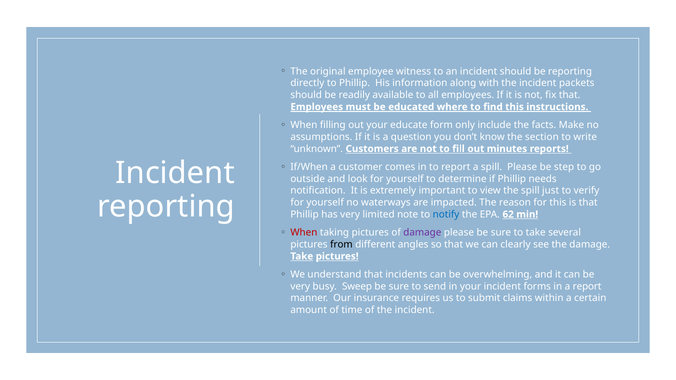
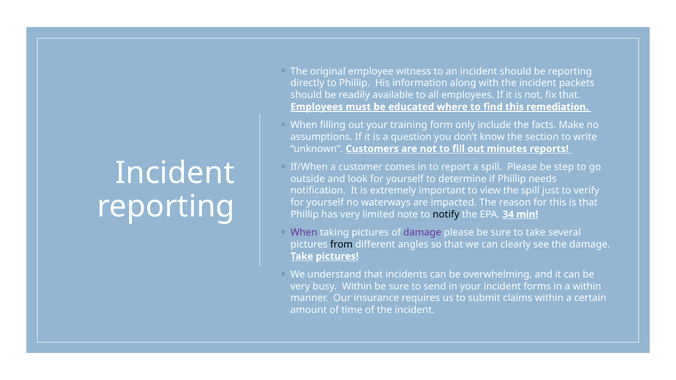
instructions: instructions -> remediation
educate: educate -> training
notify colour: blue -> black
62: 62 -> 34
When at (304, 233) colour: red -> purple
busy Sweep: Sweep -> Within
a report: report -> within
